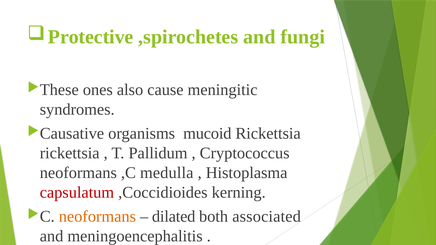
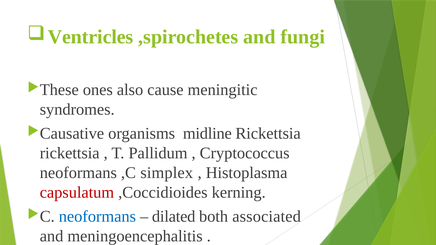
Protective: Protective -> Ventricles
mucoid: mucoid -> midline
medulla: medulla -> simplex
neoformans at (97, 217) colour: orange -> blue
